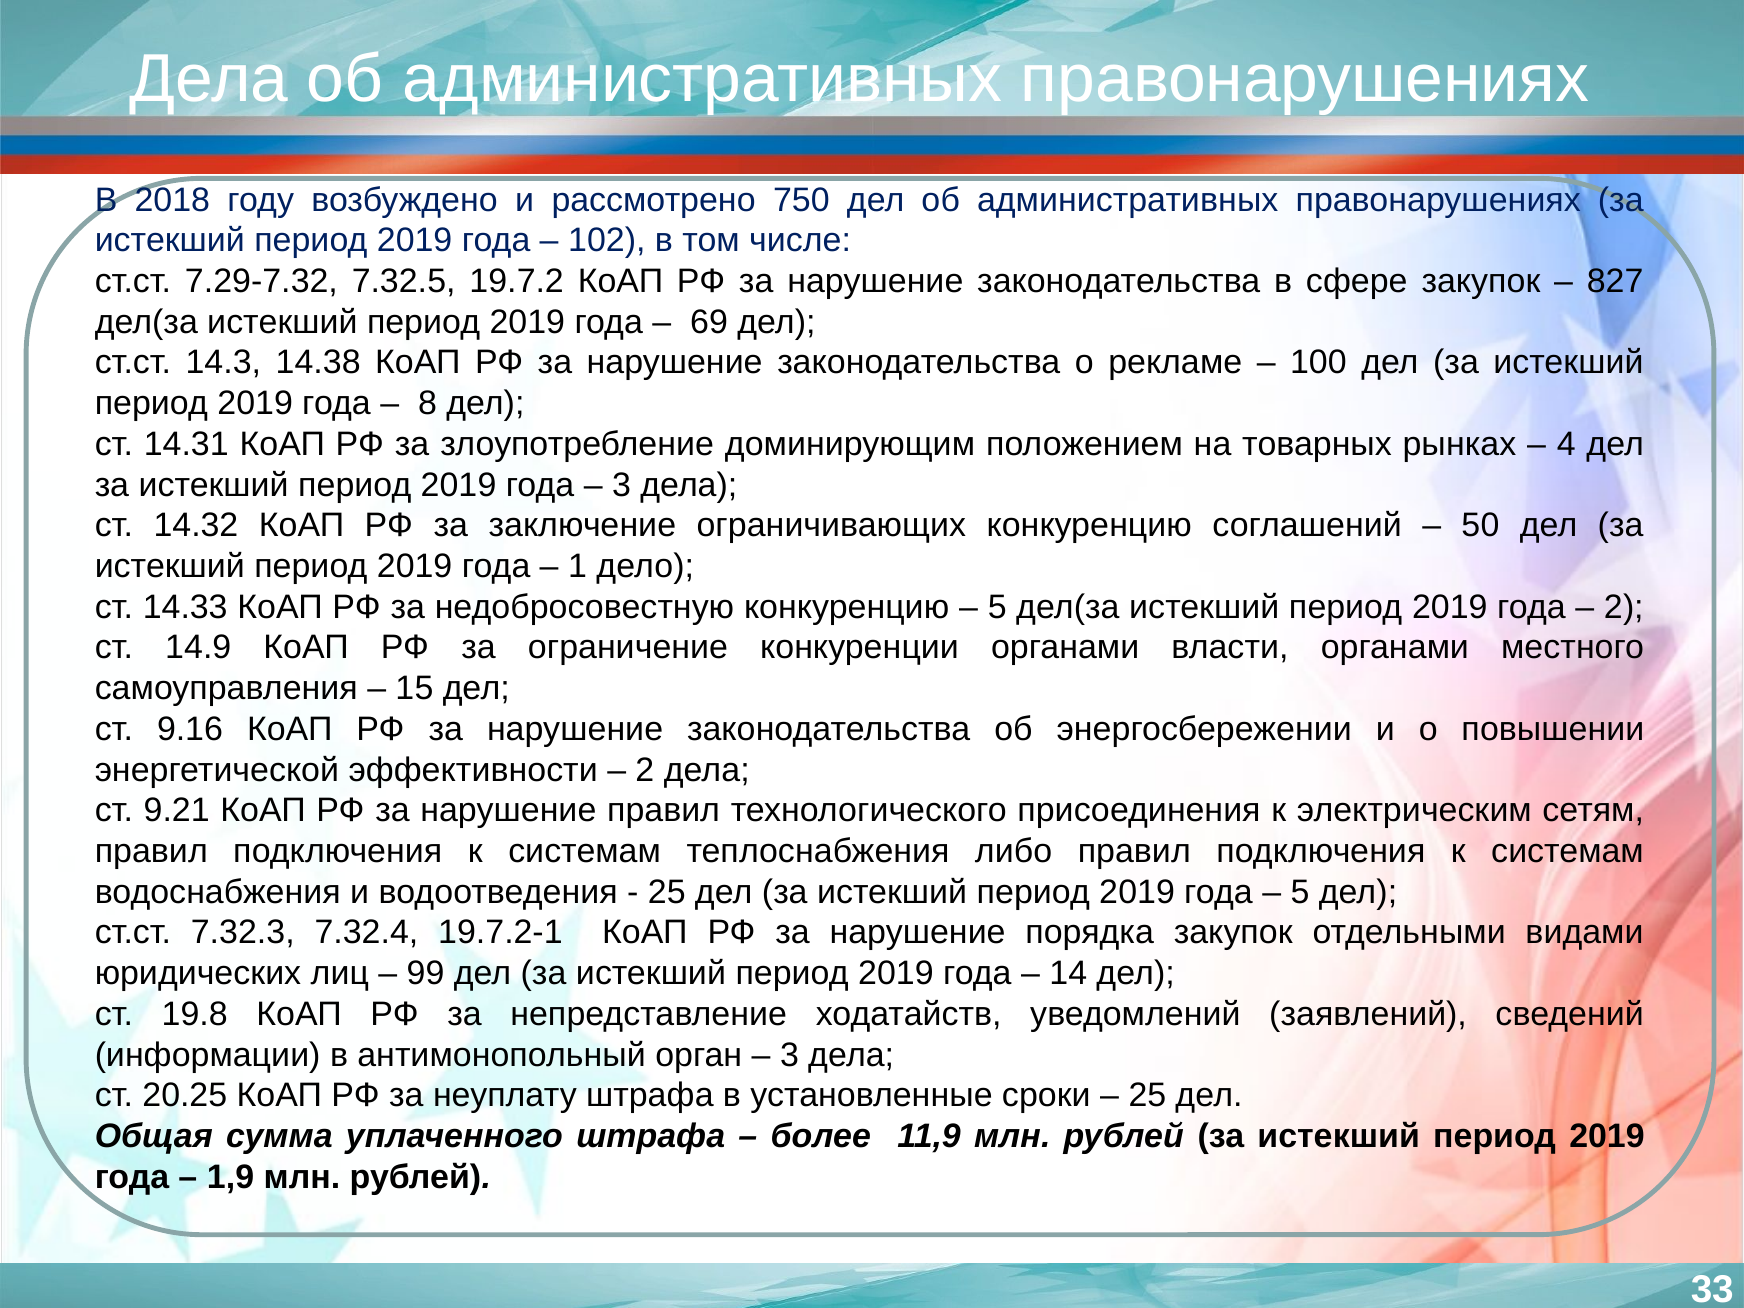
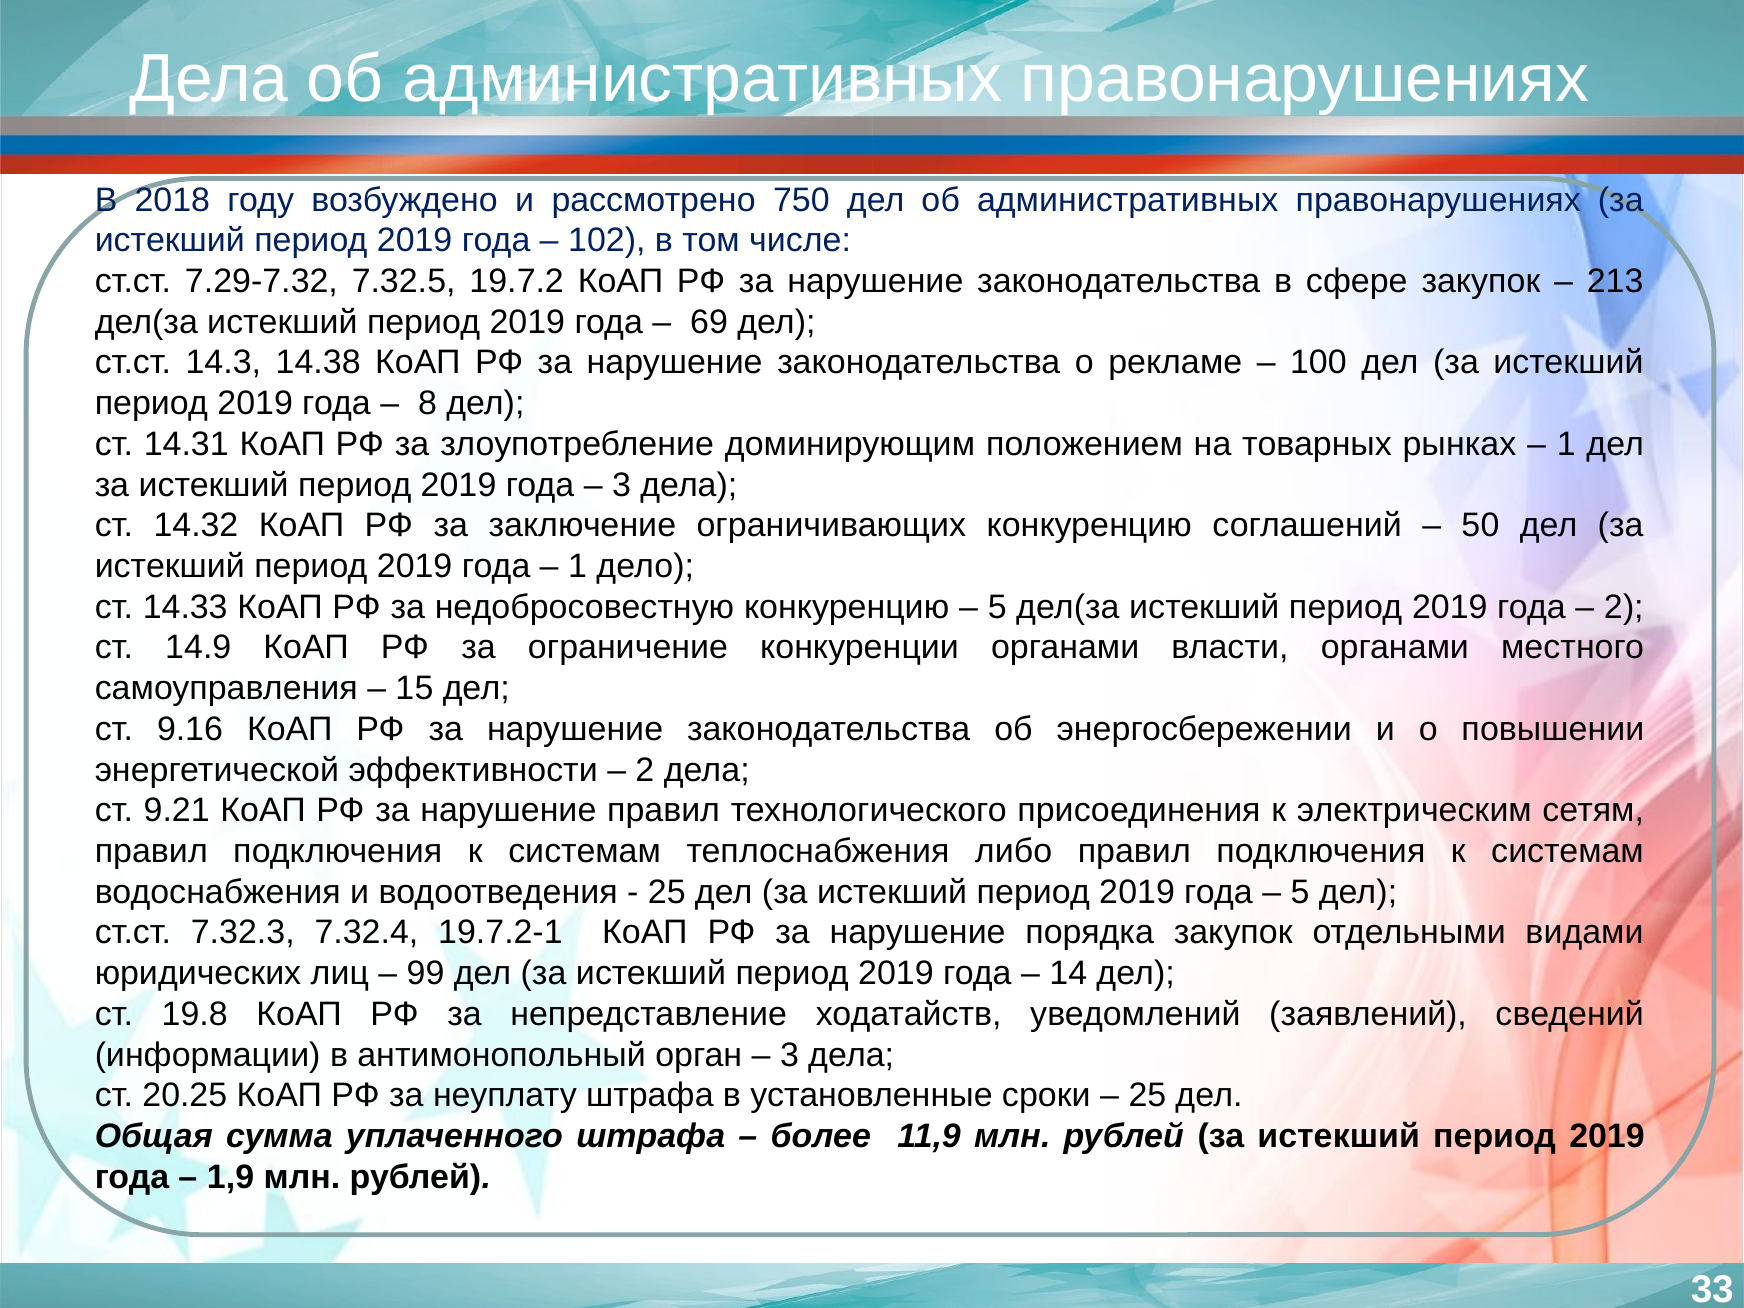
827: 827 -> 213
4 at (1566, 444): 4 -> 1
